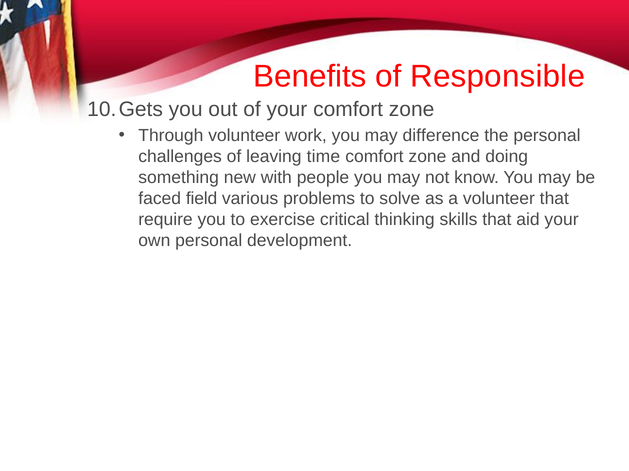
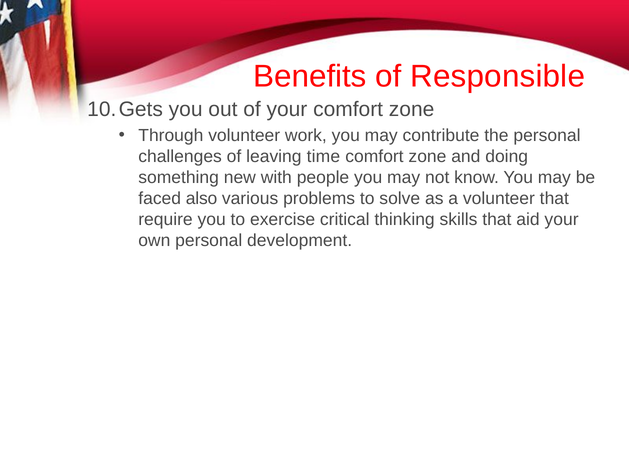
difference: difference -> contribute
field: field -> also
